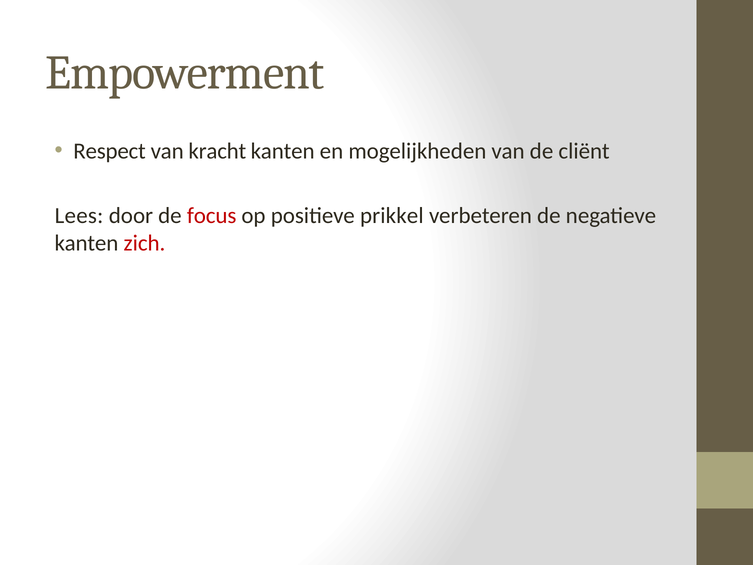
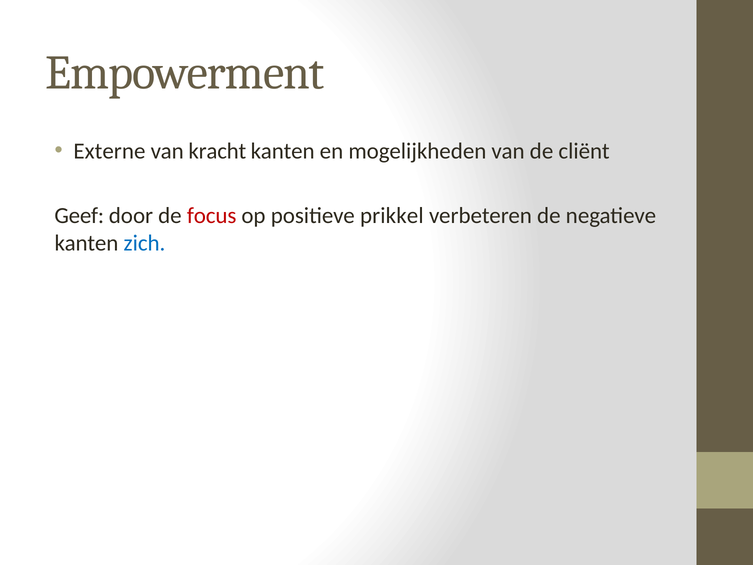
Respect: Respect -> Externe
Lees: Lees -> Geef
zich colour: red -> blue
